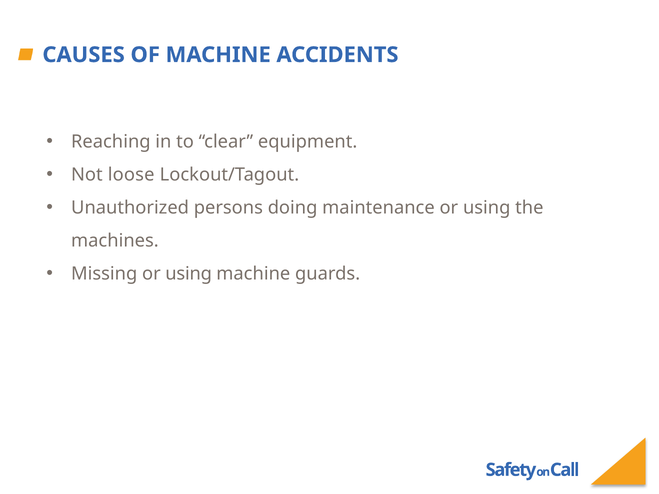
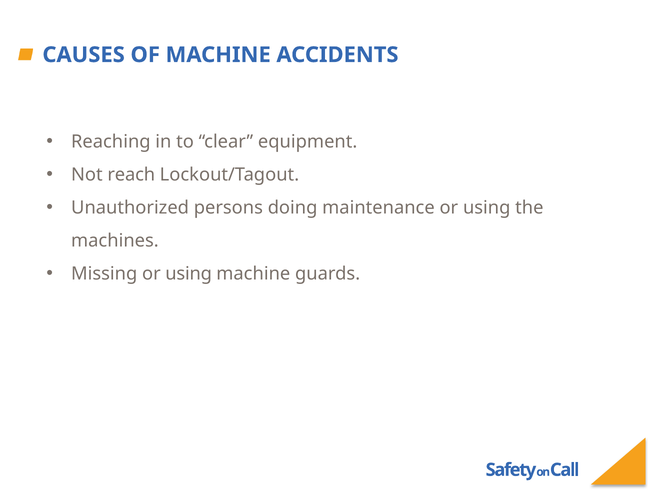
loose: loose -> reach
